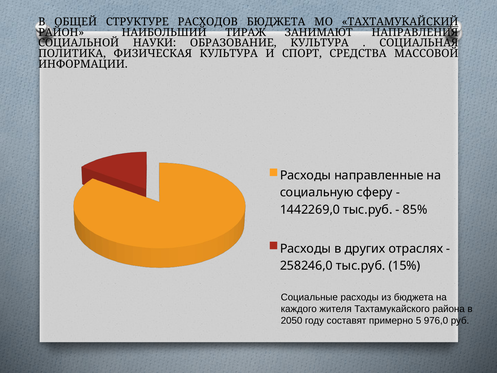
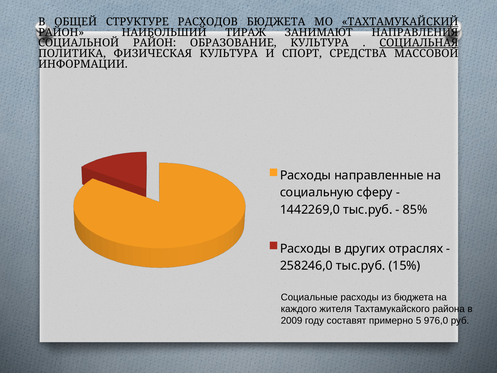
СОЦИАЛЬНОЙ НАУКИ: НАУКИ -> РАЙОН
СОЦИАЛЬНАЯ underline: none -> present
2050: 2050 -> 2009
